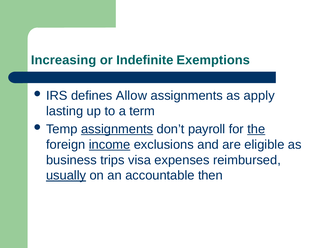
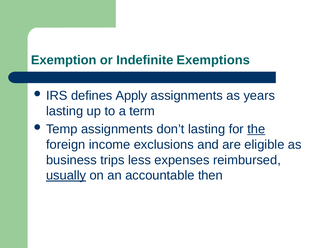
Increasing: Increasing -> Exemption
Allow: Allow -> Apply
apply: apply -> years
assignments at (117, 129) underline: present -> none
don’t payroll: payroll -> lasting
income underline: present -> none
visa: visa -> less
